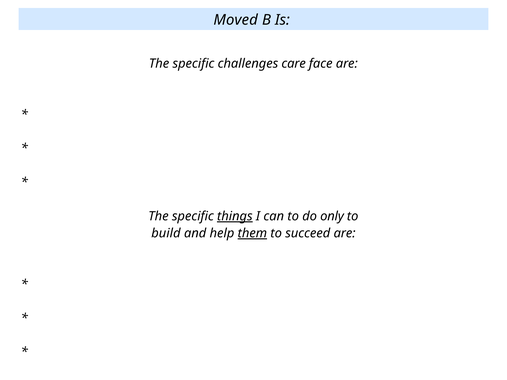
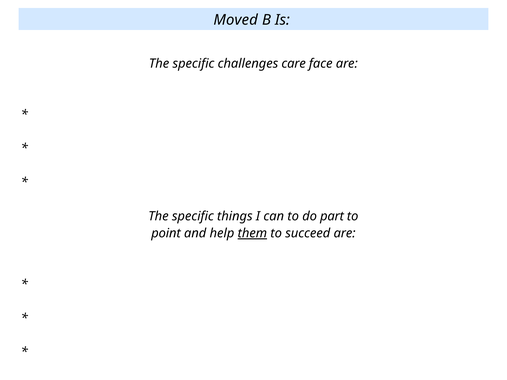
things underline: present -> none
only: only -> part
build: build -> point
